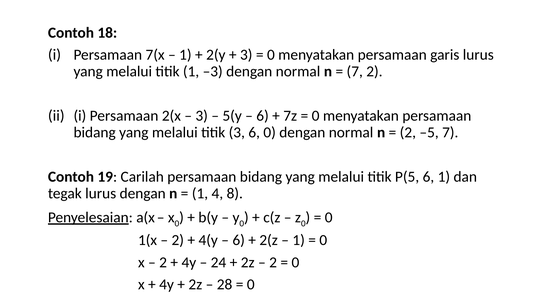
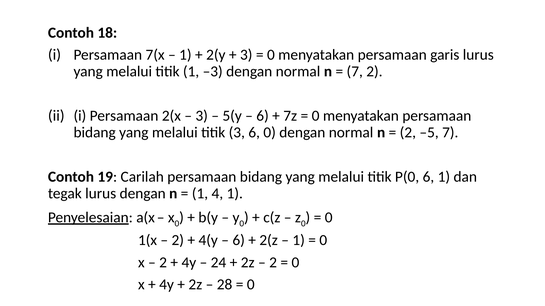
P(5: P(5 -> P(0
4 8: 8 -> 1
